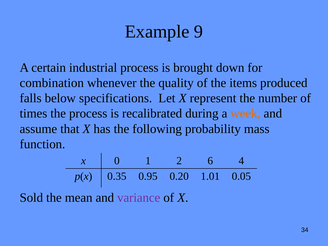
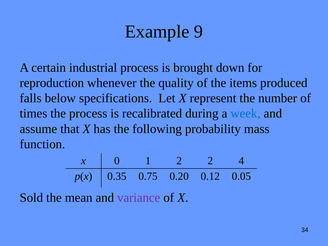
combination: combination -> reproduction
week colour: orange -> blue
2 6: 6 -> 2
0.95: 0.95 -> 0.75
1.01: 1.01 -> 0.12
